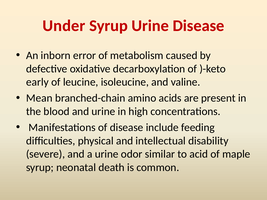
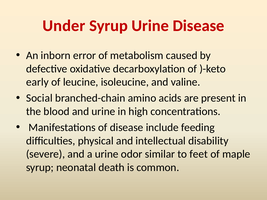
Mean: Mean -> Social
acid: acid -> feet
